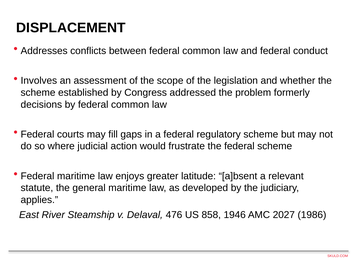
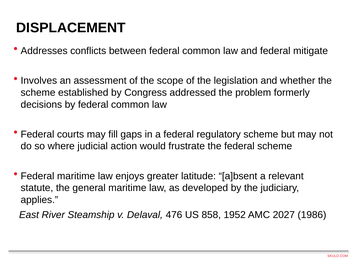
conduct: conduct -> mitigate
1946: 1946 -> 1952
